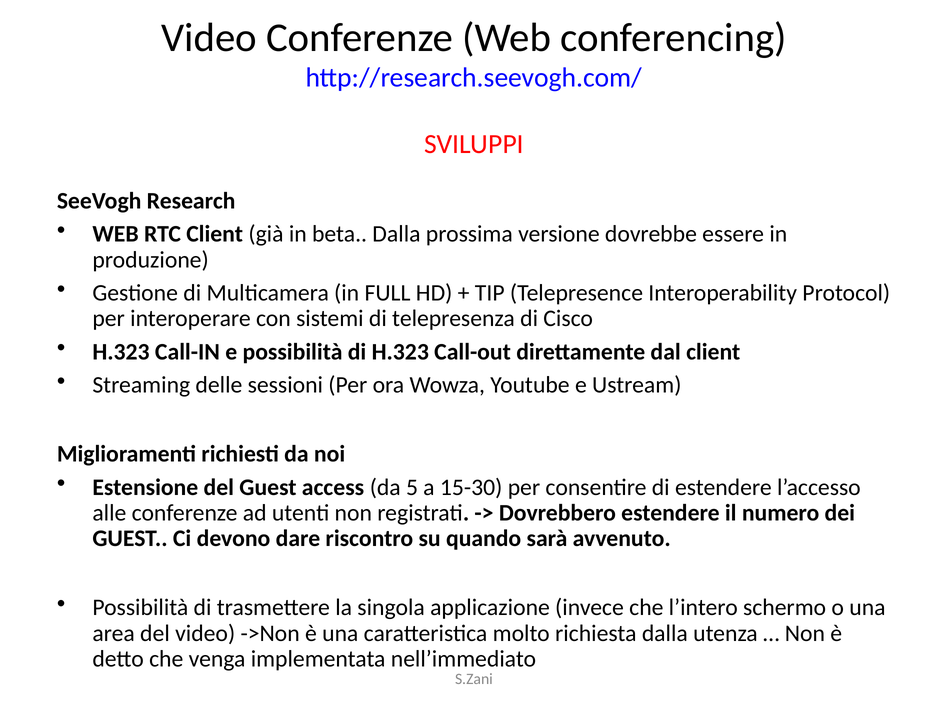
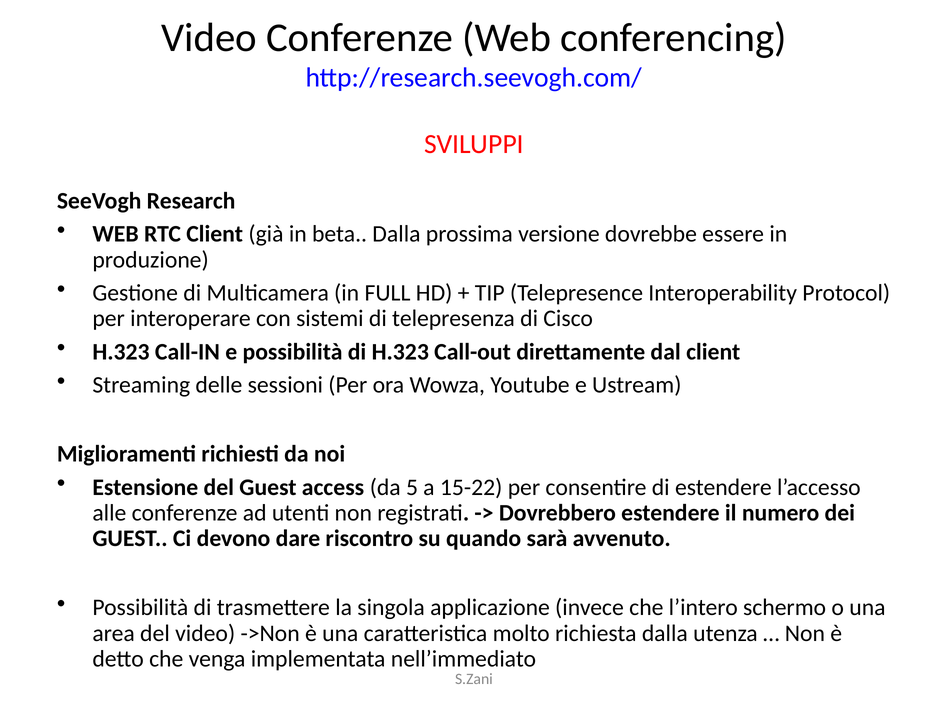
15-30: 15-30 -> 15-22
